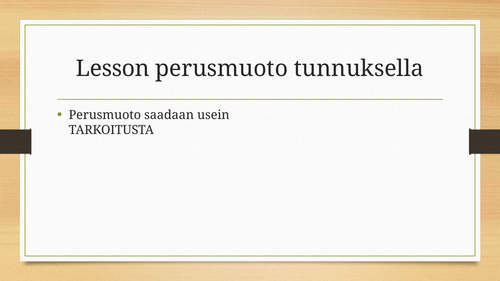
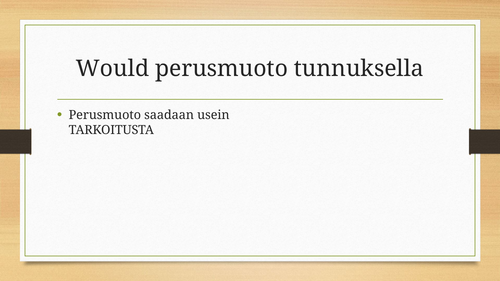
Lesson: Lesson -> Would
